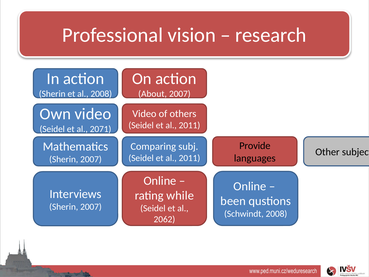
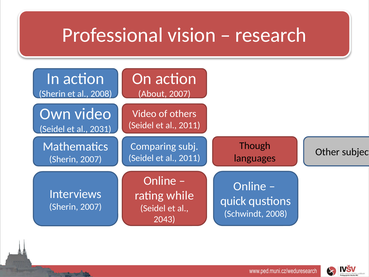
2071: 2071 -> 2031
Provide: Provide -> Though
been: been -> quick
2062: 2062 -> 2043
